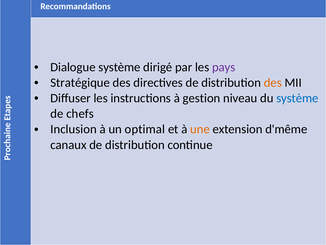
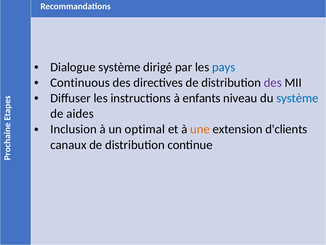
pays colour: purple -> blue
Stratégique: Stratégique -> Continuous
des at (273, 83) colour: orange -> purple
gestion: gestion -> enfants
chefs: chefs -> aides
d'même: d'même -> d'clients
